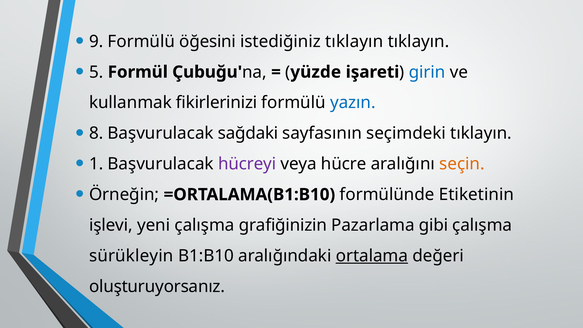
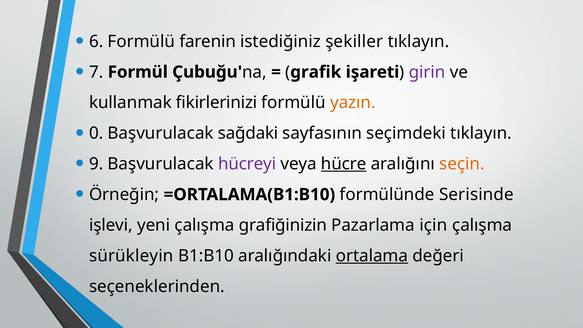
9: 9 -> 6
öğesini: öğesini -> farenin
istediğiniz tıklayın: tıklayın -> şekiller
5: 5 -> 7
yüzde: yüzde -> grafik
girin colour: blue -> purple
yazın colour: blue -> orange
8: 8 -> 0
1: 1 -> 9
hücre underline: none -> present
Etiketinin: Etiketinin -> Serisinde
gibi: gibi -> için
oluşturuyorsanız: oluşturuyorsanız -> seçeneklerinden
